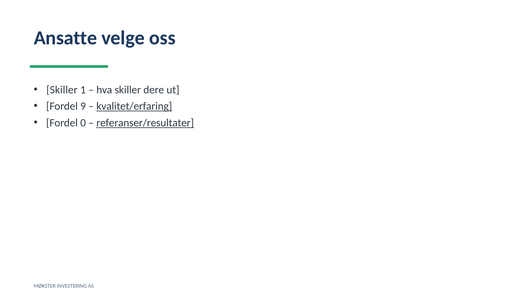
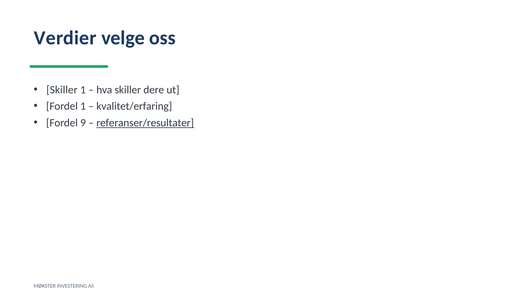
Ansatte: Ansatte -> Verdier
Fordel 9: 9 -> 1
kvalitet/erfaring underline: present -> none
0: 0 -> 9
